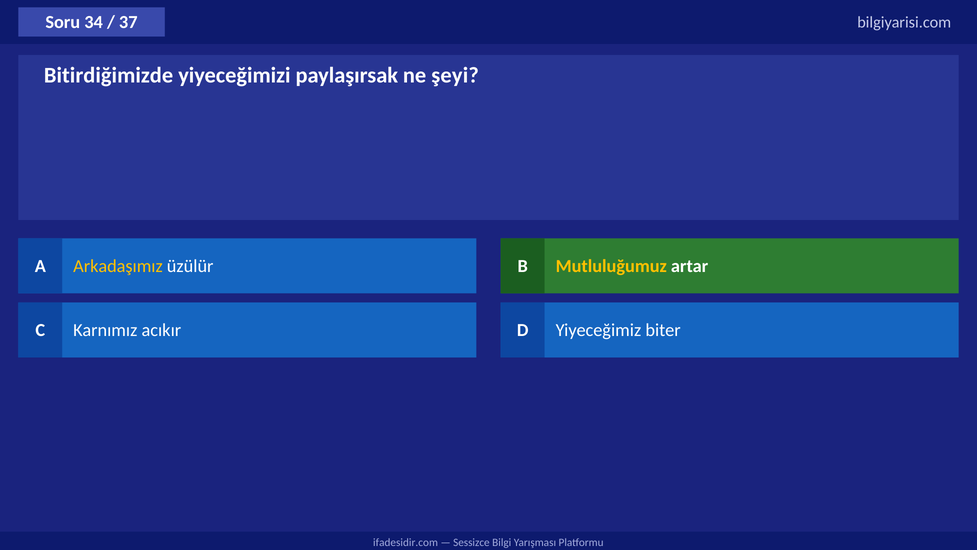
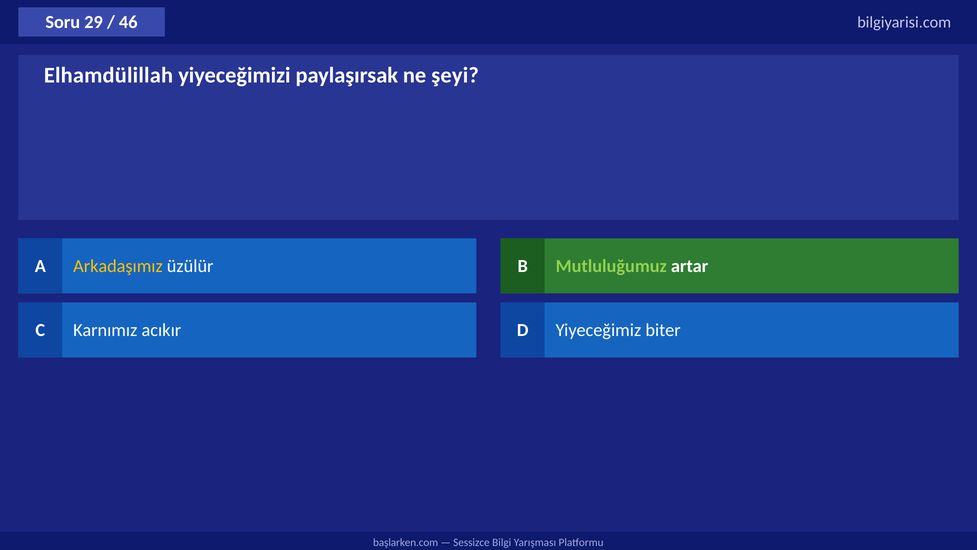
34: 34 -> 29
37: 37 -> 46
Bitirdiğimizde: Bitirdiğimizde -> Elhamdülillah
Mutluluğumuz colour: yellow -> light green
ifadesidir.com: ifadesidir.com -> başlarken.com
